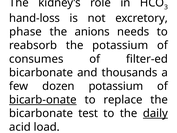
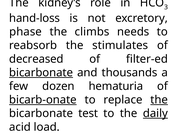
anions: anions -> climbs
the potassium: potassium -> stimulates
consumes: consumes -> decreased
bicarbonate at (41, 72) underline: none -> present
dozen potassium: potassium -> hematuria
the at (159, 100) underline: none -> present
